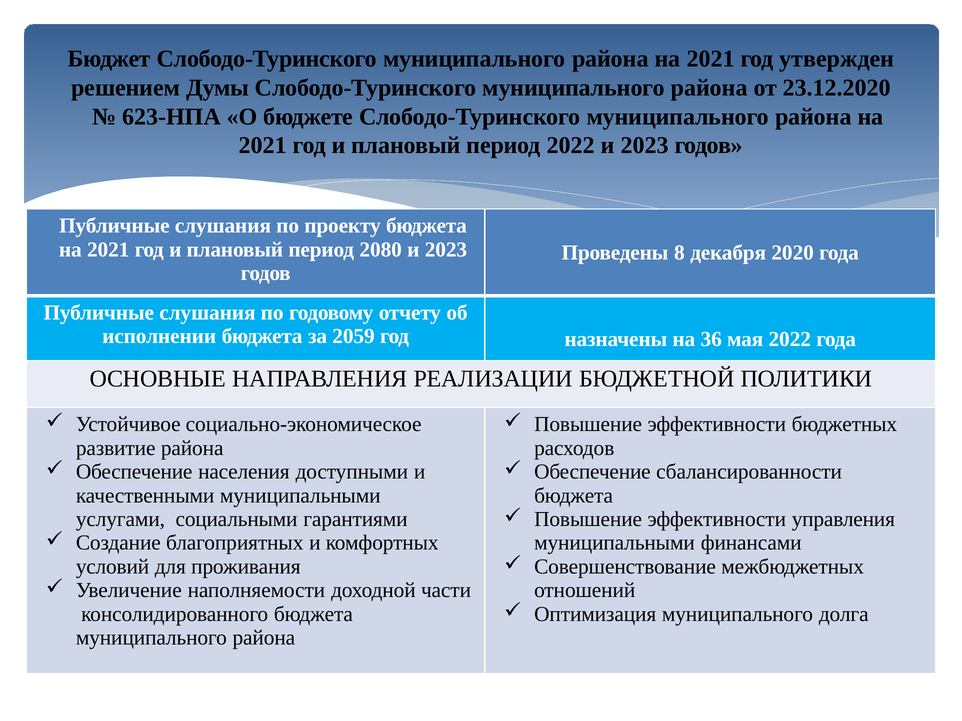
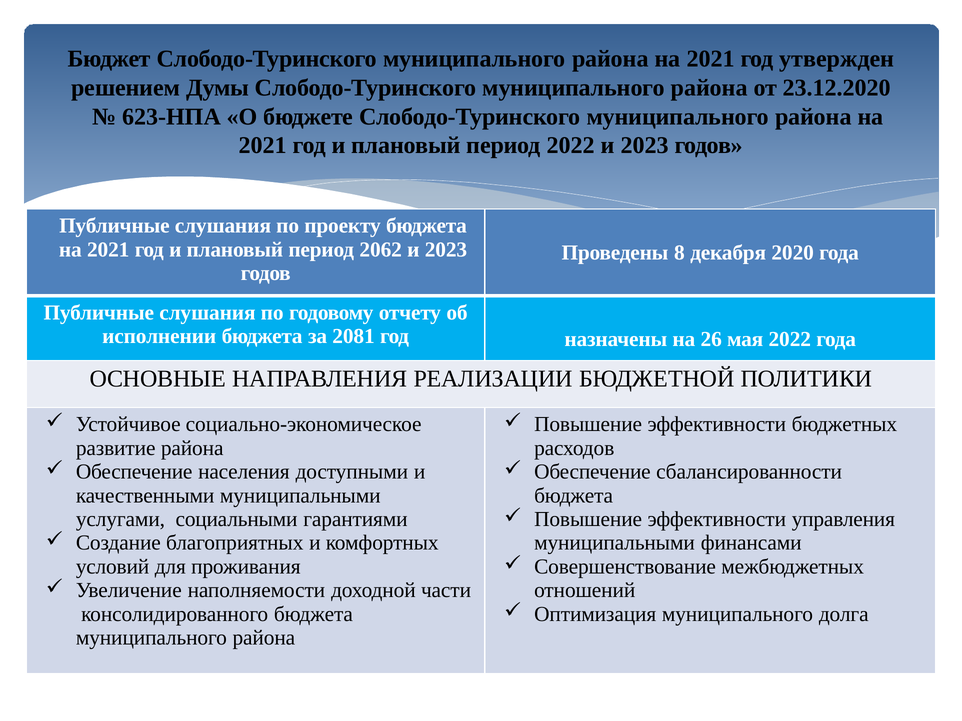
2080: 2080 -> 2062
2059: 2059 -> 2081
36: 36 -> 26
